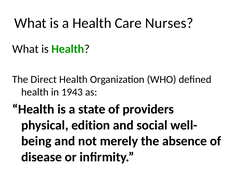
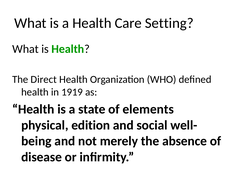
Nurses: Nurses -> Setting
1943: 1943 -> 1919
providers: providers -> elements
